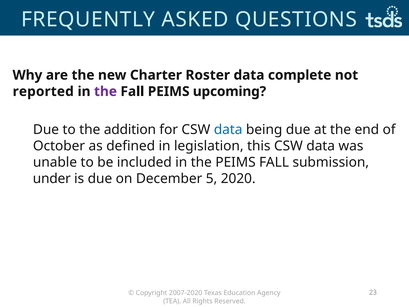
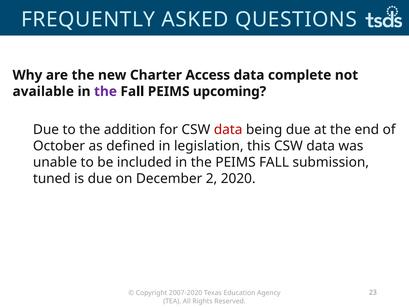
Roster: Roster -> Access
reported: reported -> available
data at (228, 130) colour: blue -> red
under: under -> tuned
5: 5 -> 2
